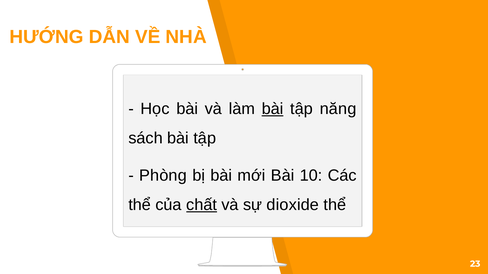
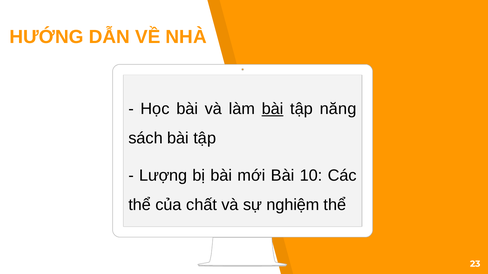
Phòng: Phòng -> Lượng
chất underline: present -> none
dioxide: dioxide -> nghiệm
